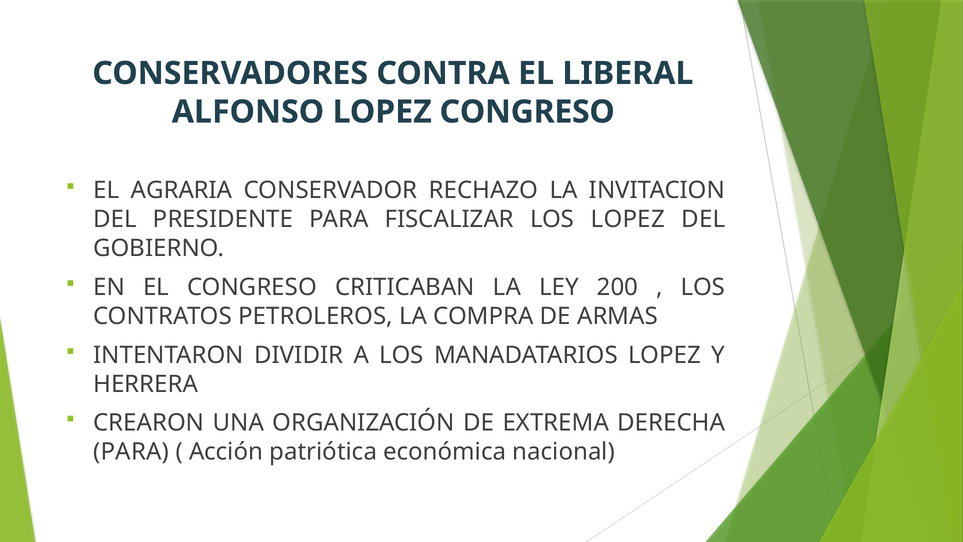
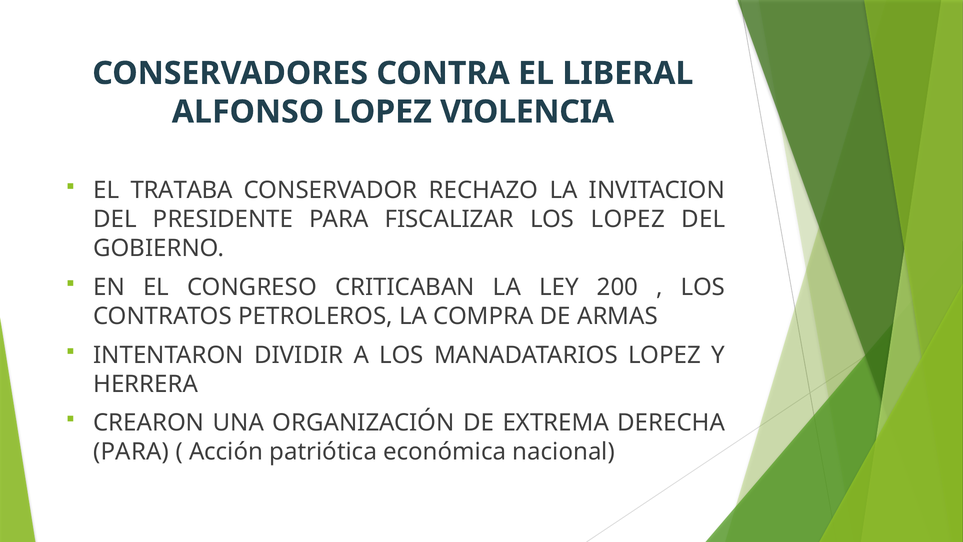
LOPEZ CONGRESO: CONGRESO -> VIOLENCIA
AGRARIA: AGRARIA -> TRATABA
